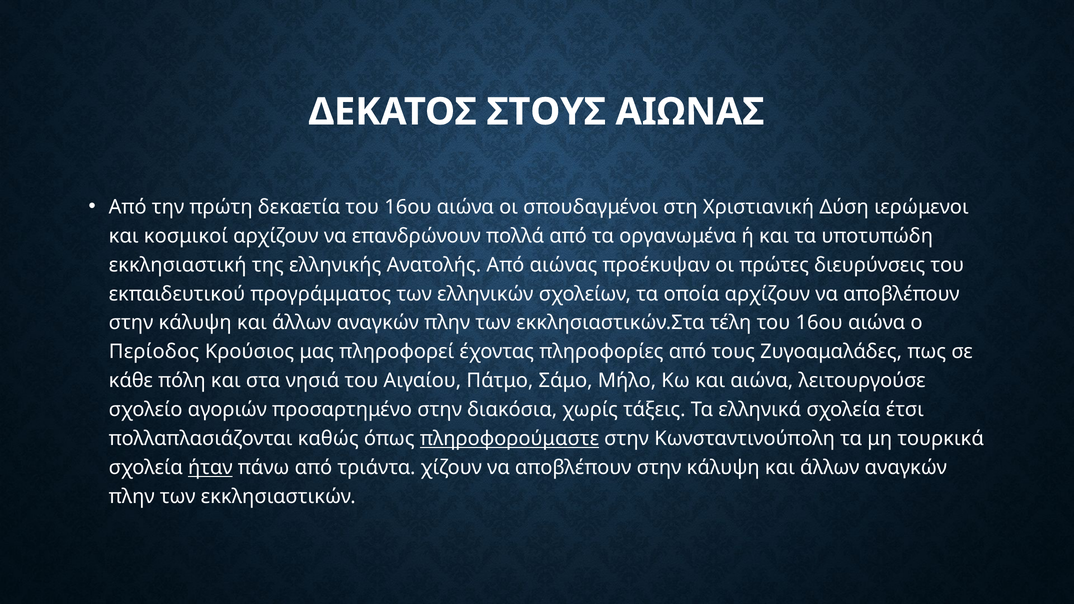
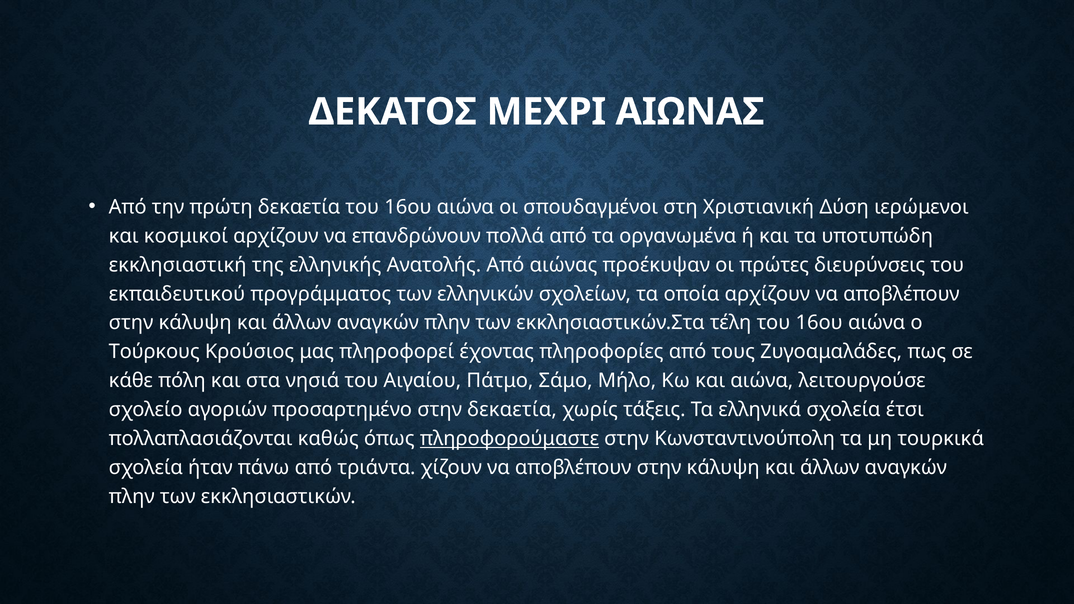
ΣΤΟΥΣ: ΣΤΟΥΣ -> ΜΕΧΡΙ
Περίοδος: Περίοδος -> Τούρκους
στην διακόσια: διακόσια -> δεκαετία
ήταν underline: present -> none
